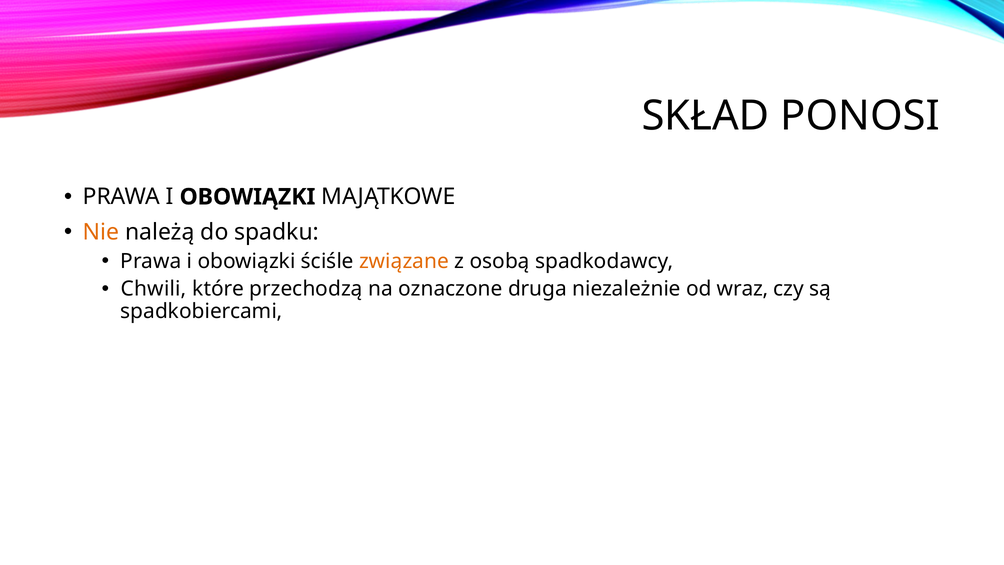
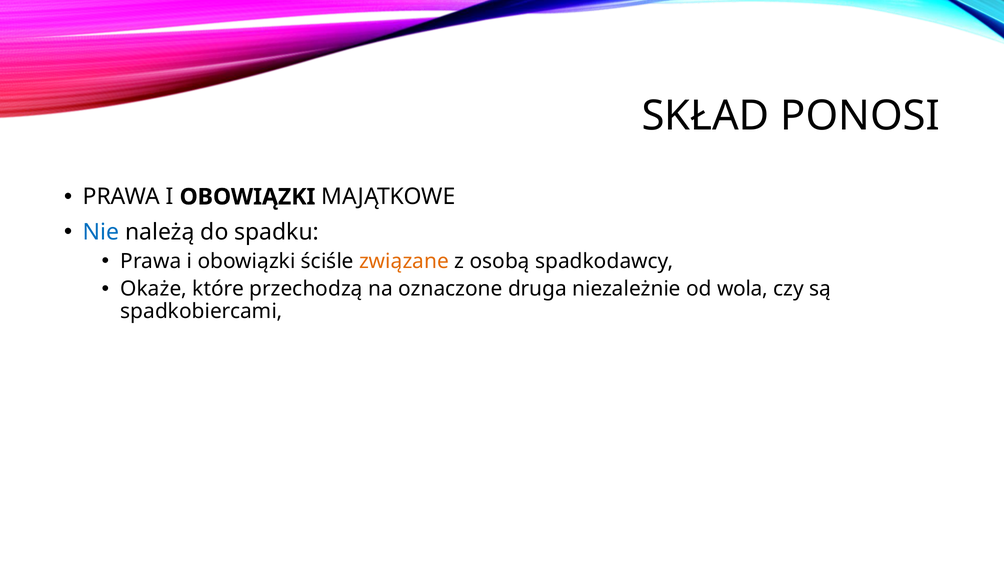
Nie colour: orange -> blue
Chwili: Chwili -> Okaże
wraz: wraz -> wola
